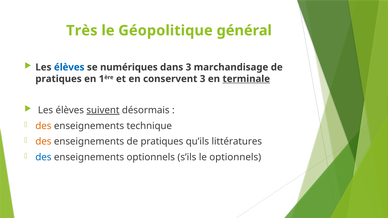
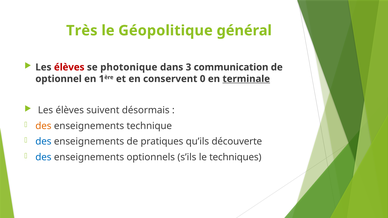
élèves at (69, 67) colour: blue -> red
numériques: numériques -> photonique
marchandisage: marchandisage -> communication
pratiques at (59, 79): pratiques -> optionnel
conservent 3: 3 -> 0
suivent underline: present -> none
des at (43, 142) colour: orange -> blue
littératures: littératures -> découverte
le optionnels: optionnels -> techniques
